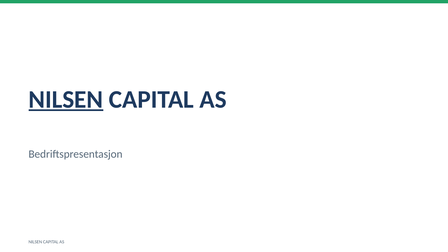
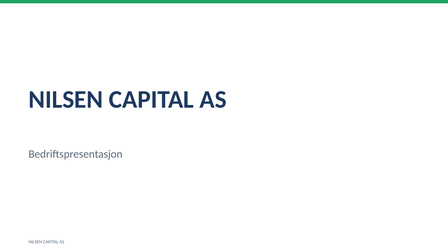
NILSEN at (66, 99) underline: present -> none
